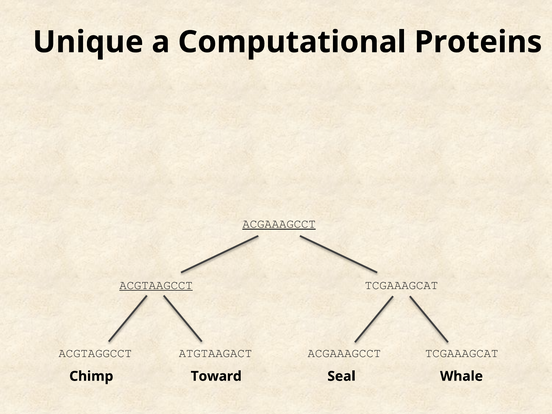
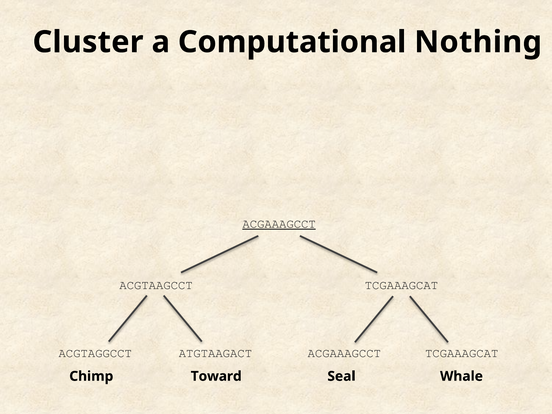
Unique: Unique -> Cluster
Proteins: Proteins -> Nothing
ACGTAAGCCT underline: present -> none
